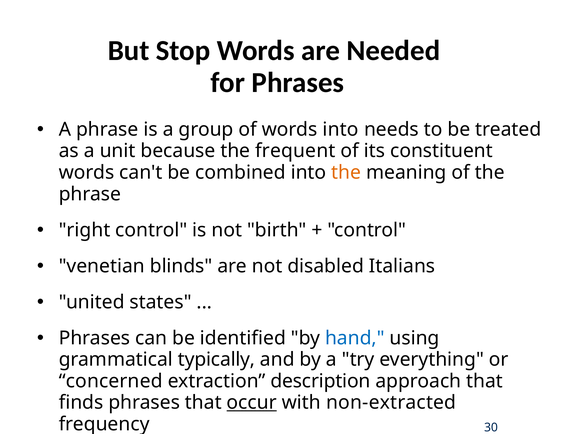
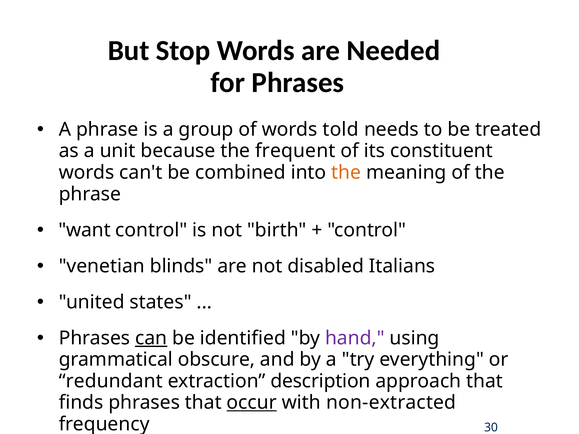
words into: into -> told
right: right -> want
can underline: none -> present
hand colour: blue -> purple
typically: typically -> obscure
concerned: concerned -> redundant
